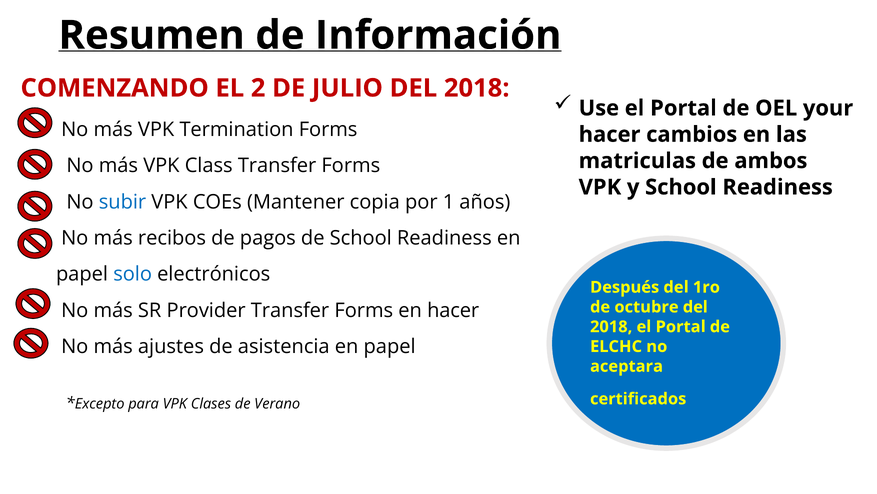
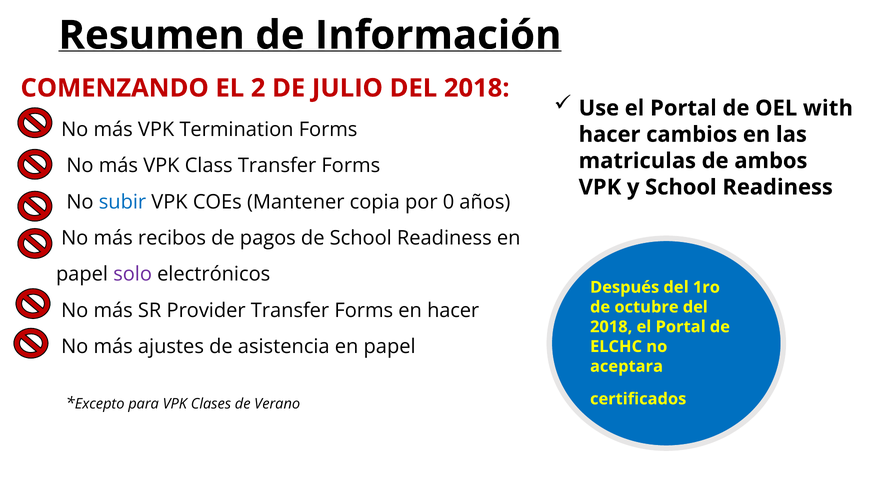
your: your -> with
1: 1 -> 0
solo colour: blue -> purple
